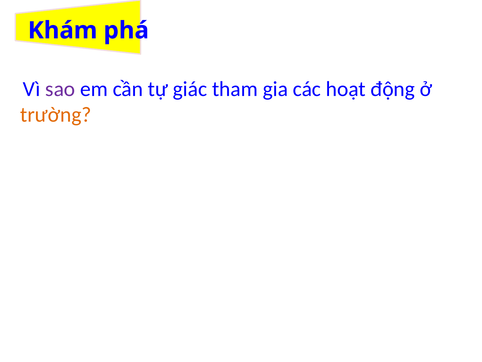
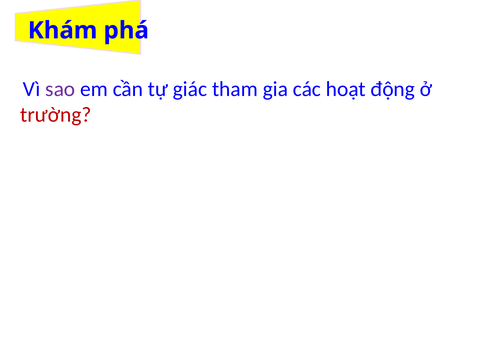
trường colour: orange -> red
